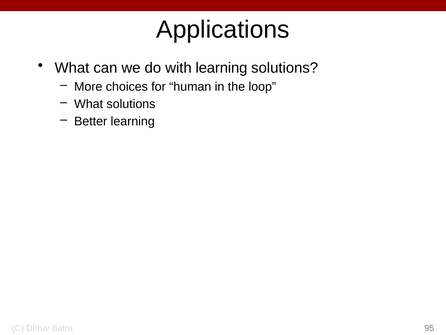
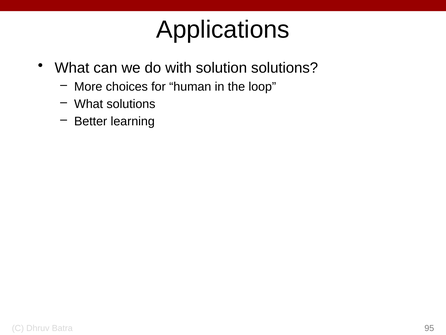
with learning: learning -> solution
